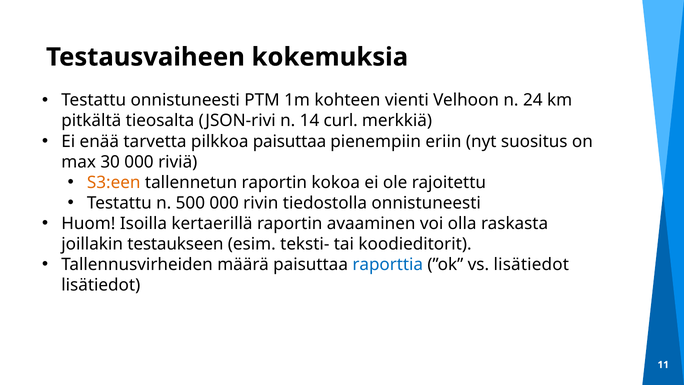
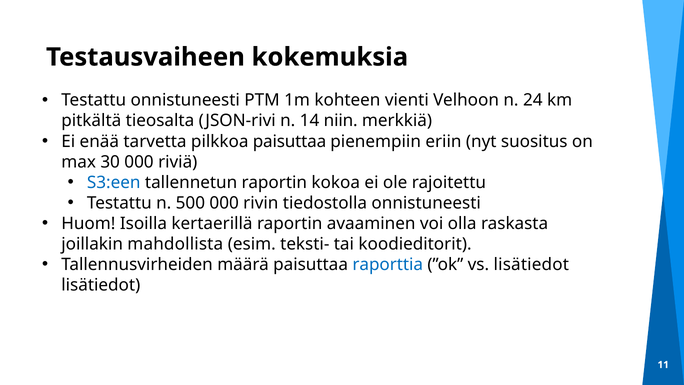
curl: curl -> niin
S3:een colour: orange -> blue
testaukseen: testaukseen -> mahdollista
